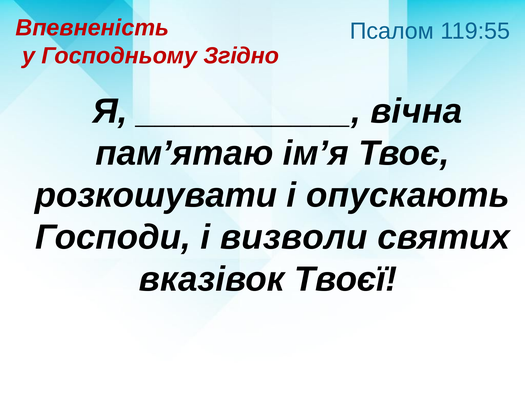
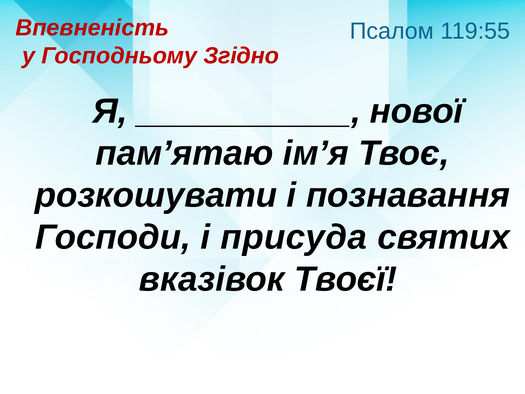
вічна: вічна -> нової
опускають: опускають -> познавання
визволи: визволи -> присуда
